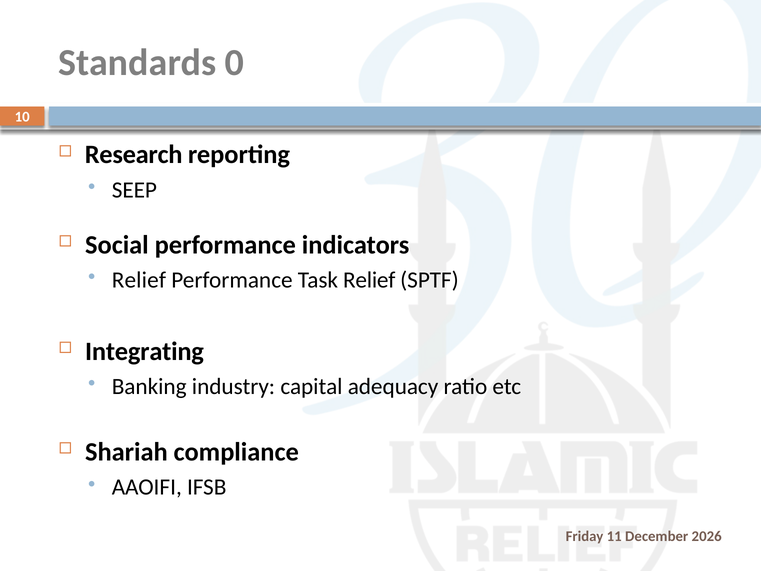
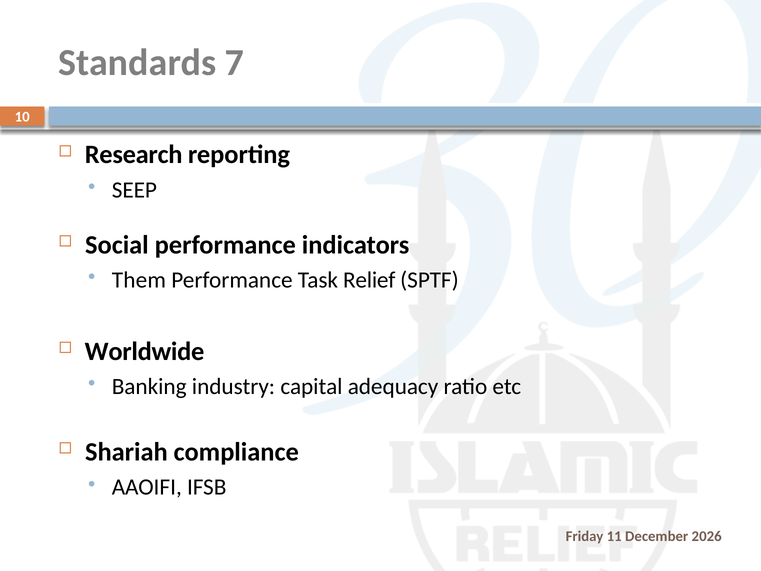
0: 0 -> 7
Relief at (139, 280): Relief -> Them
Integrating: Integrating -> Worldwide
